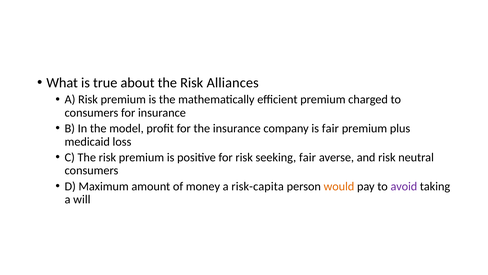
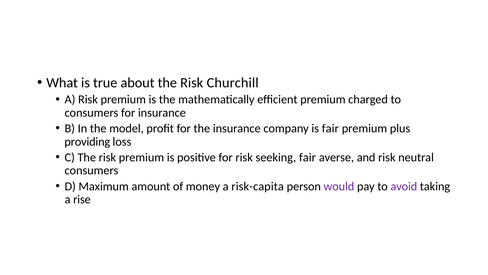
Alliances: Alliances -> Churchill
medicaid: medicaid -> providing
would colour: orange -> purple
will: will -> rise
